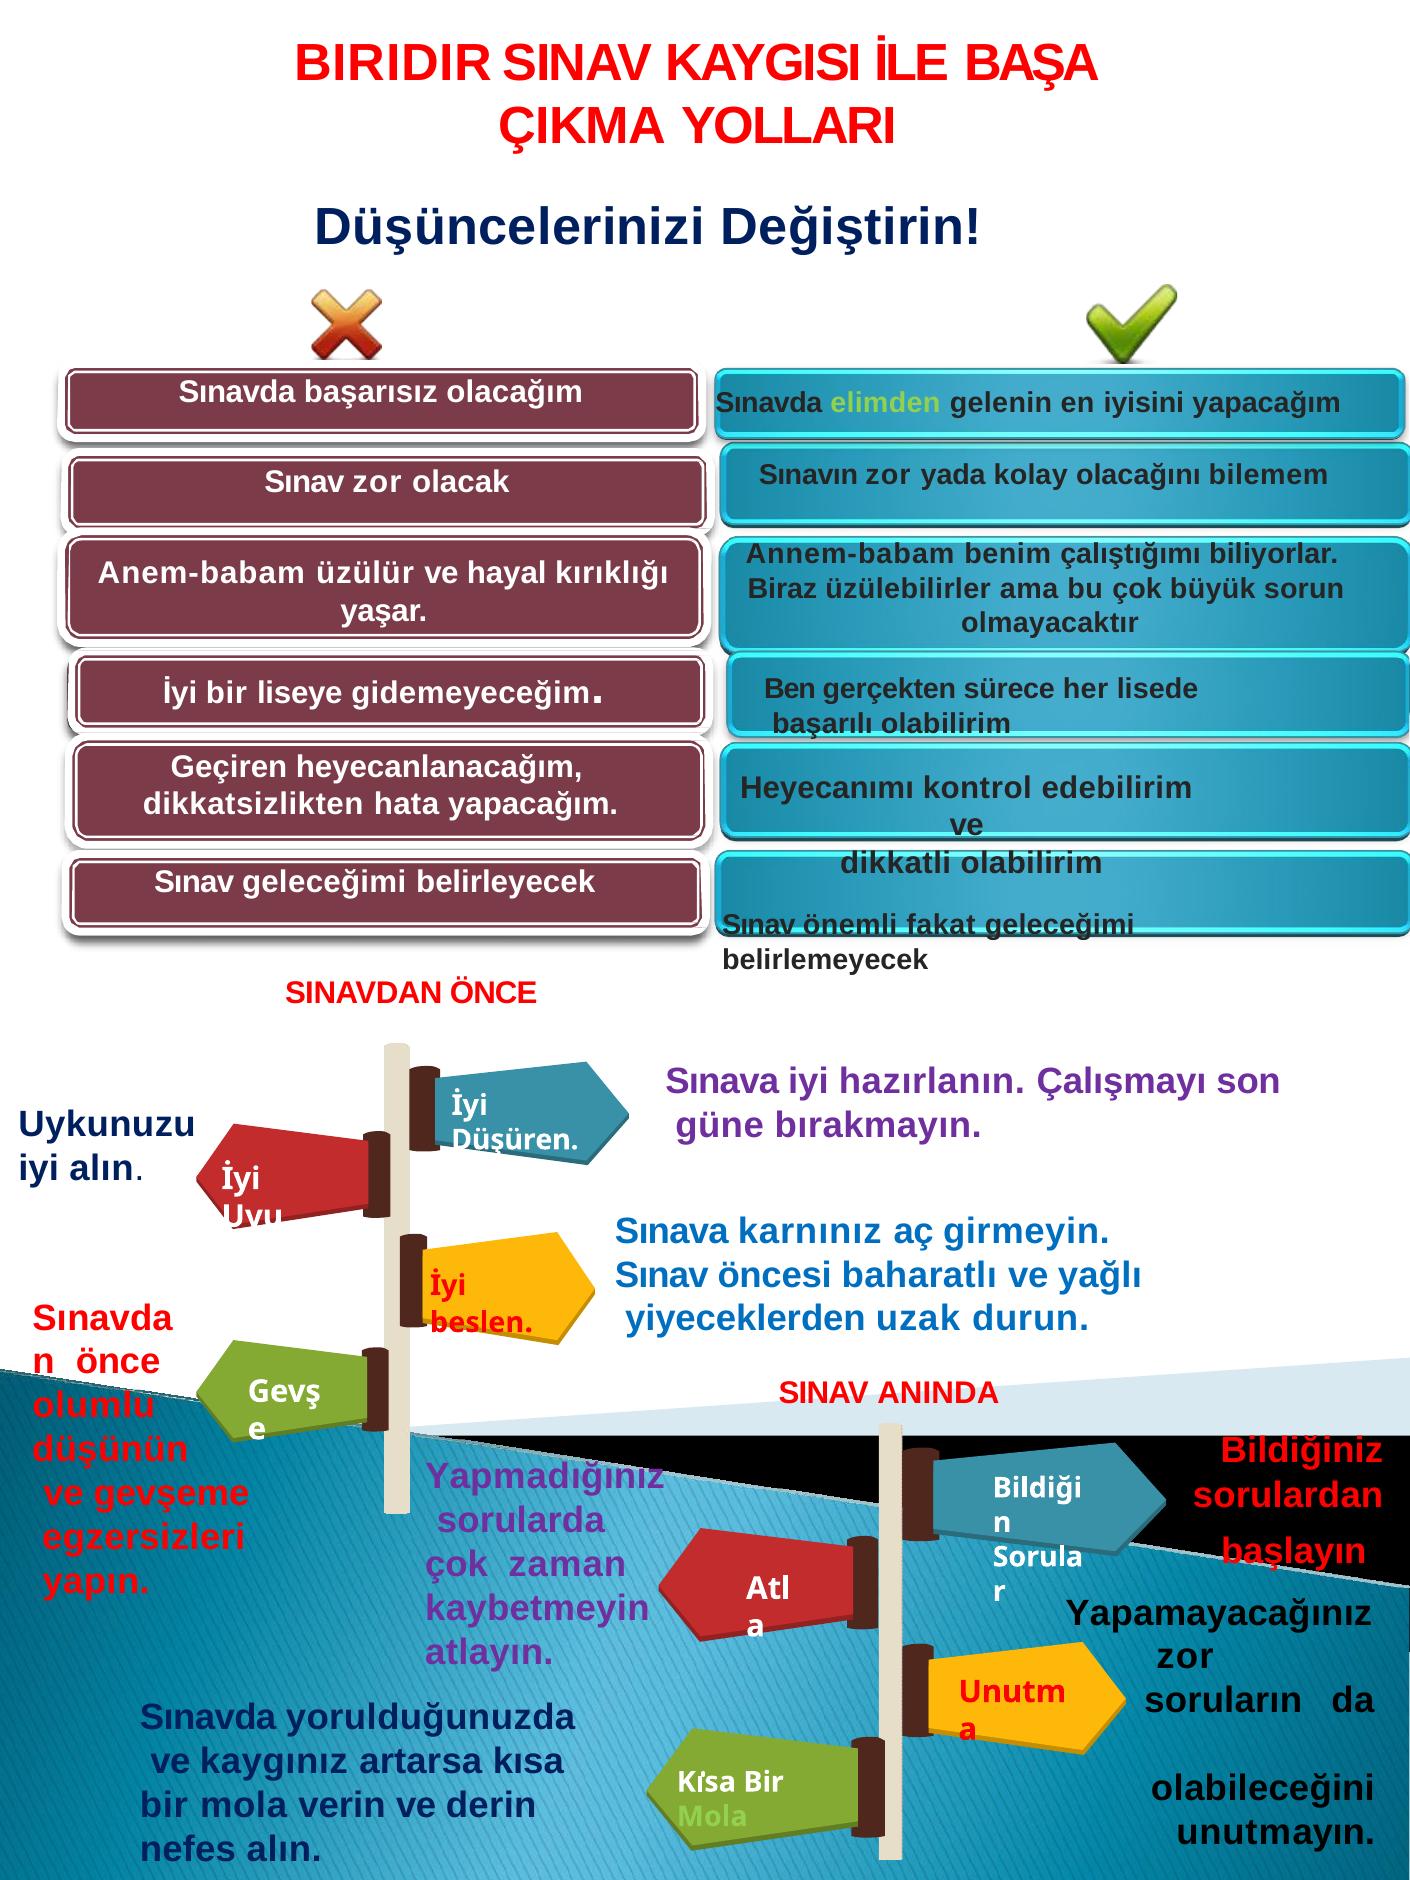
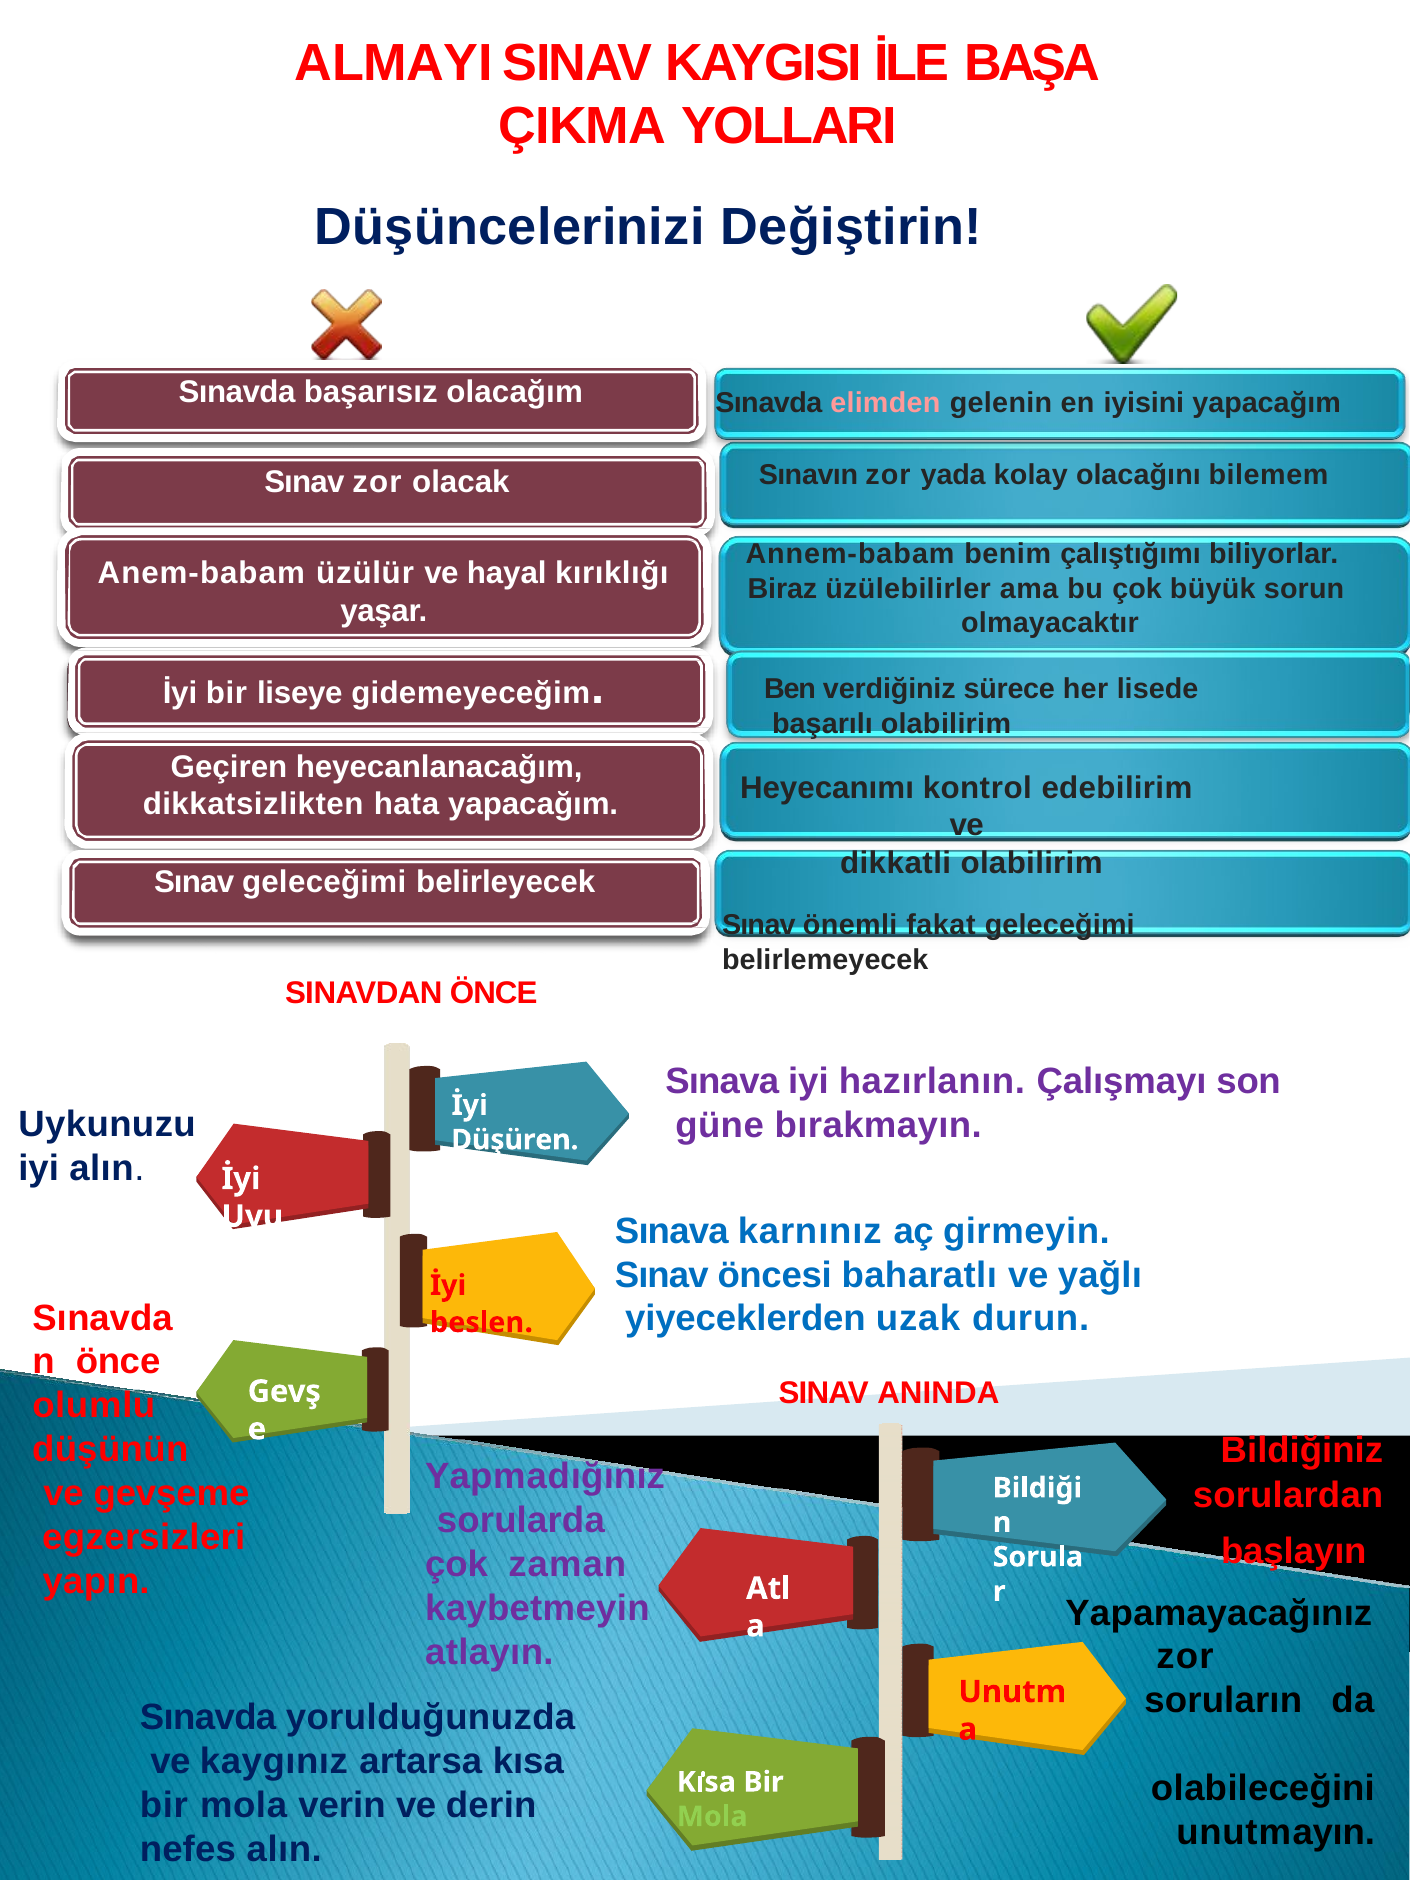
BIRIDIR: BIRIDIR -> ALMAYI
elimden colour: light green -> pink
gerçekten: gerçekten -> verdiğiniz
